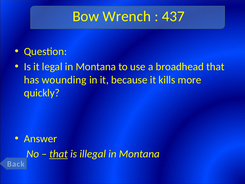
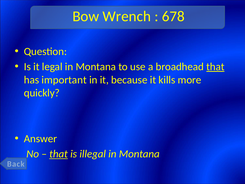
437: 437 -> 678
that at (215, 67) underline: none -> present
wounding: wounding -> important
